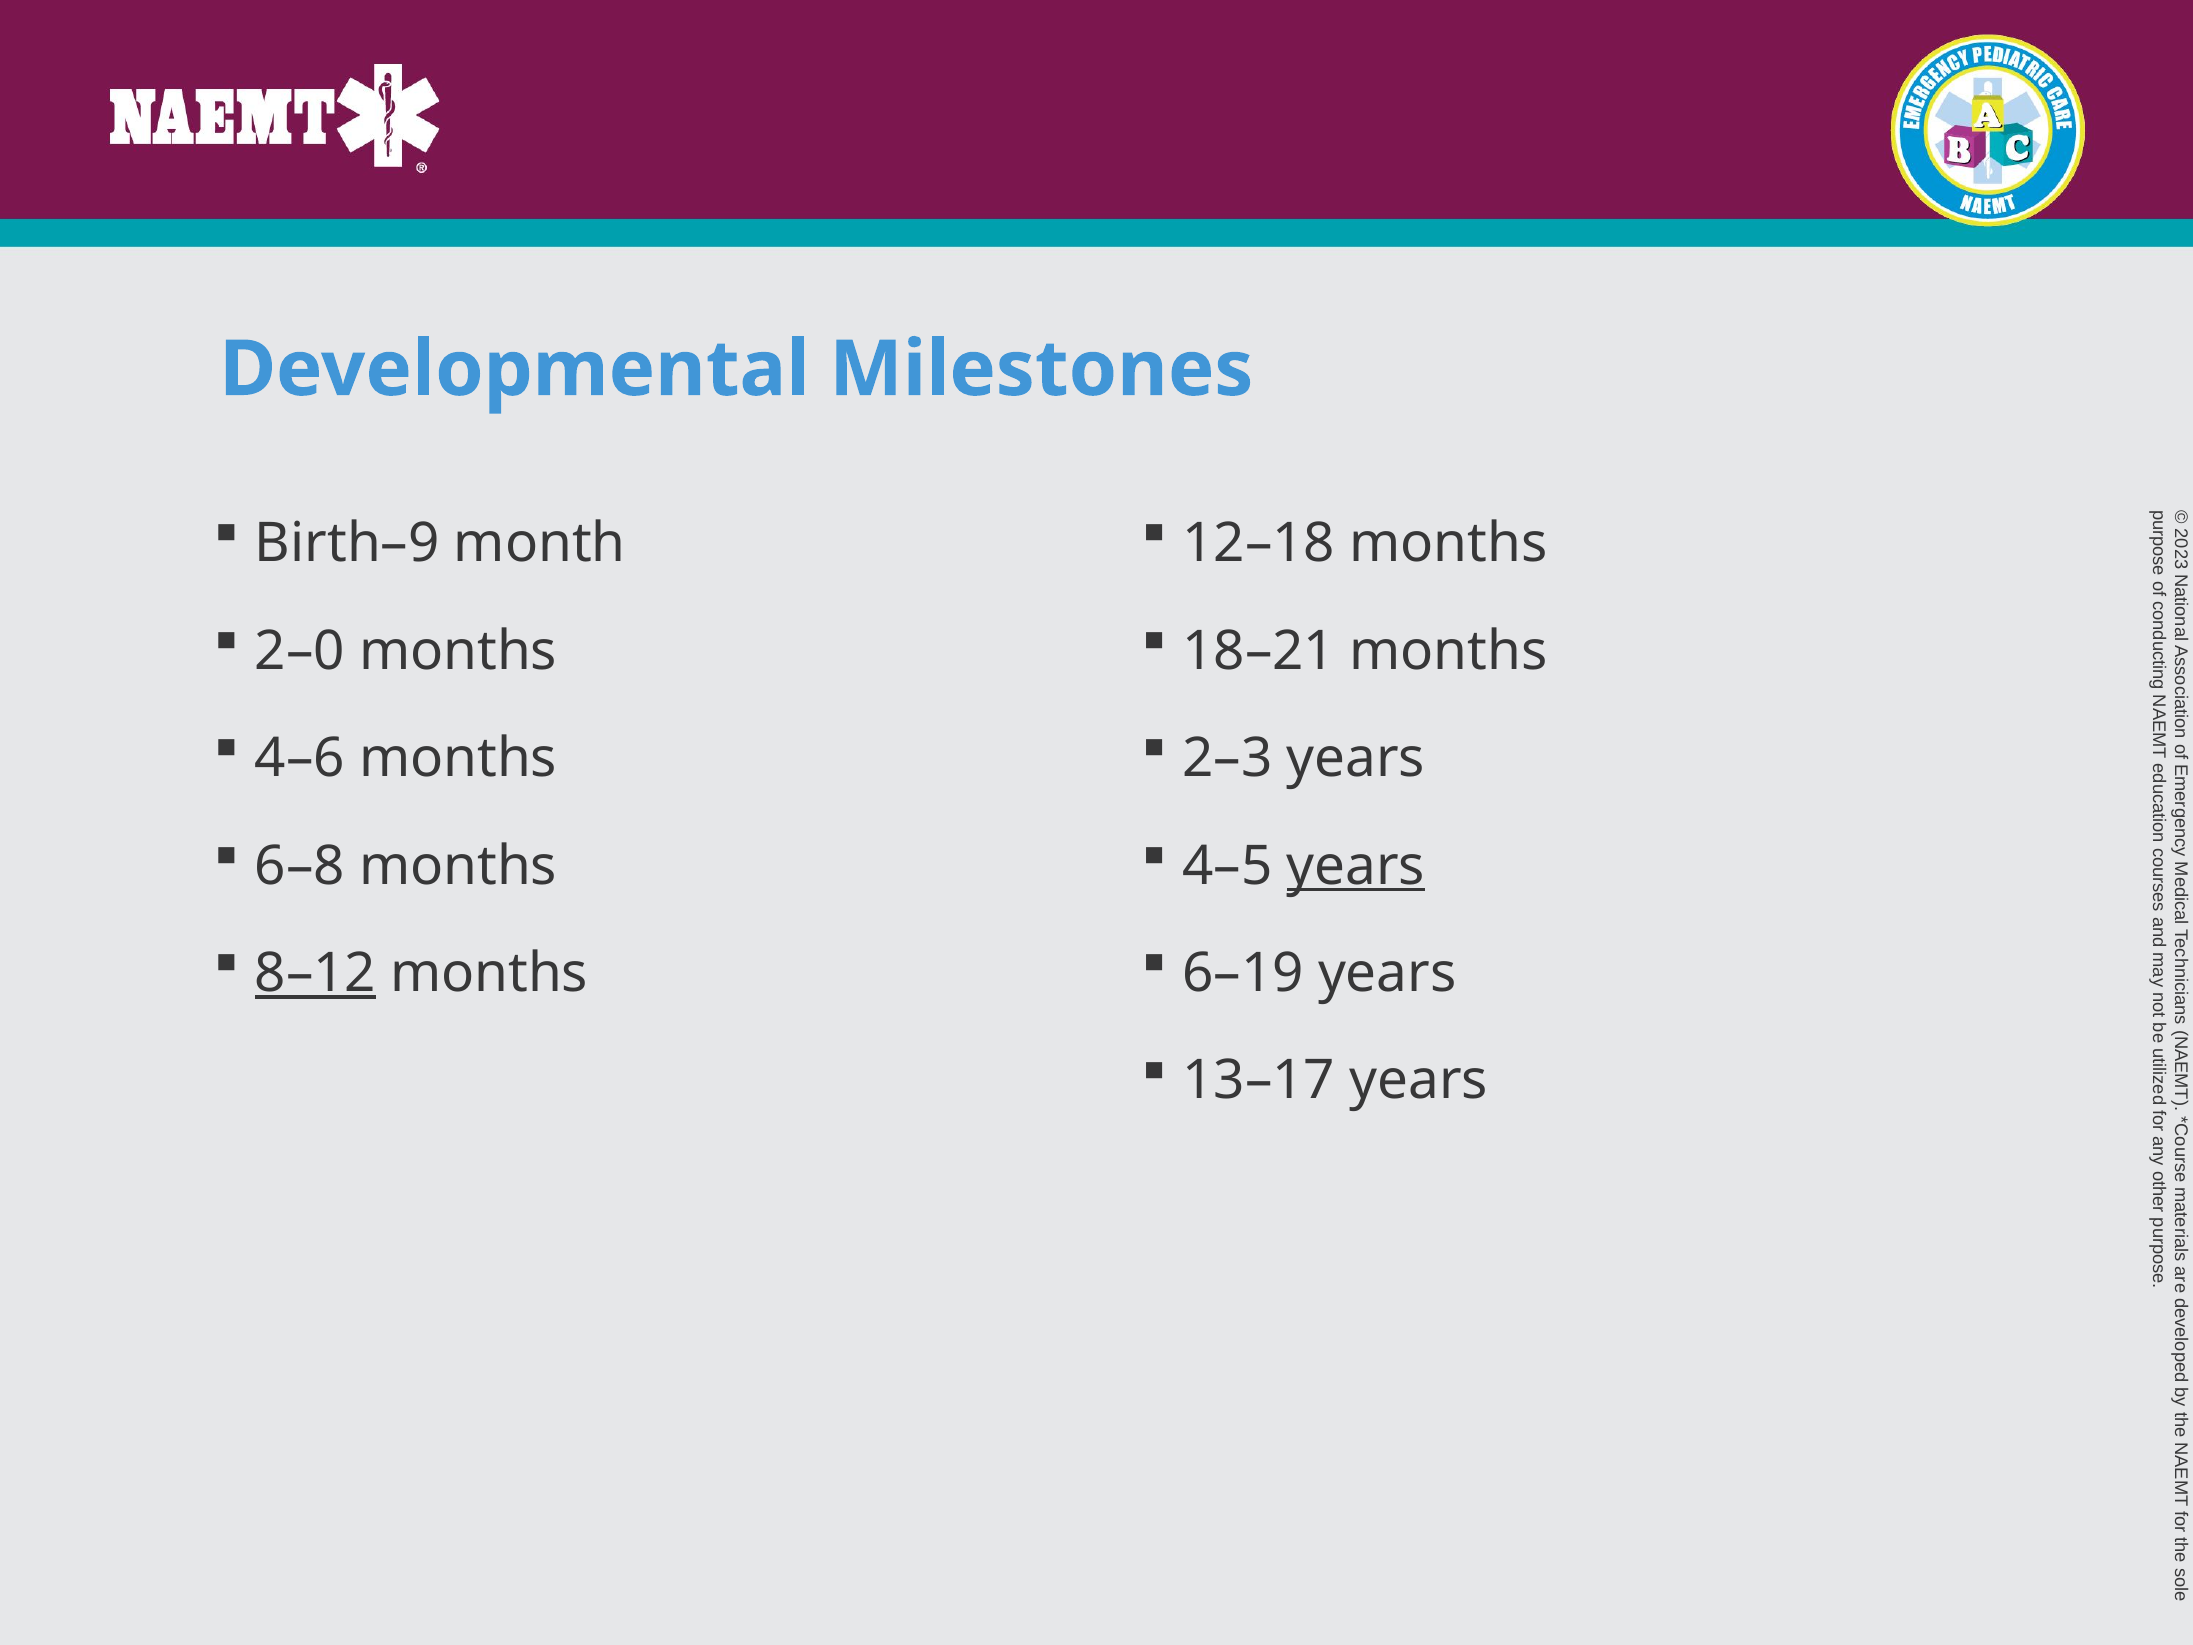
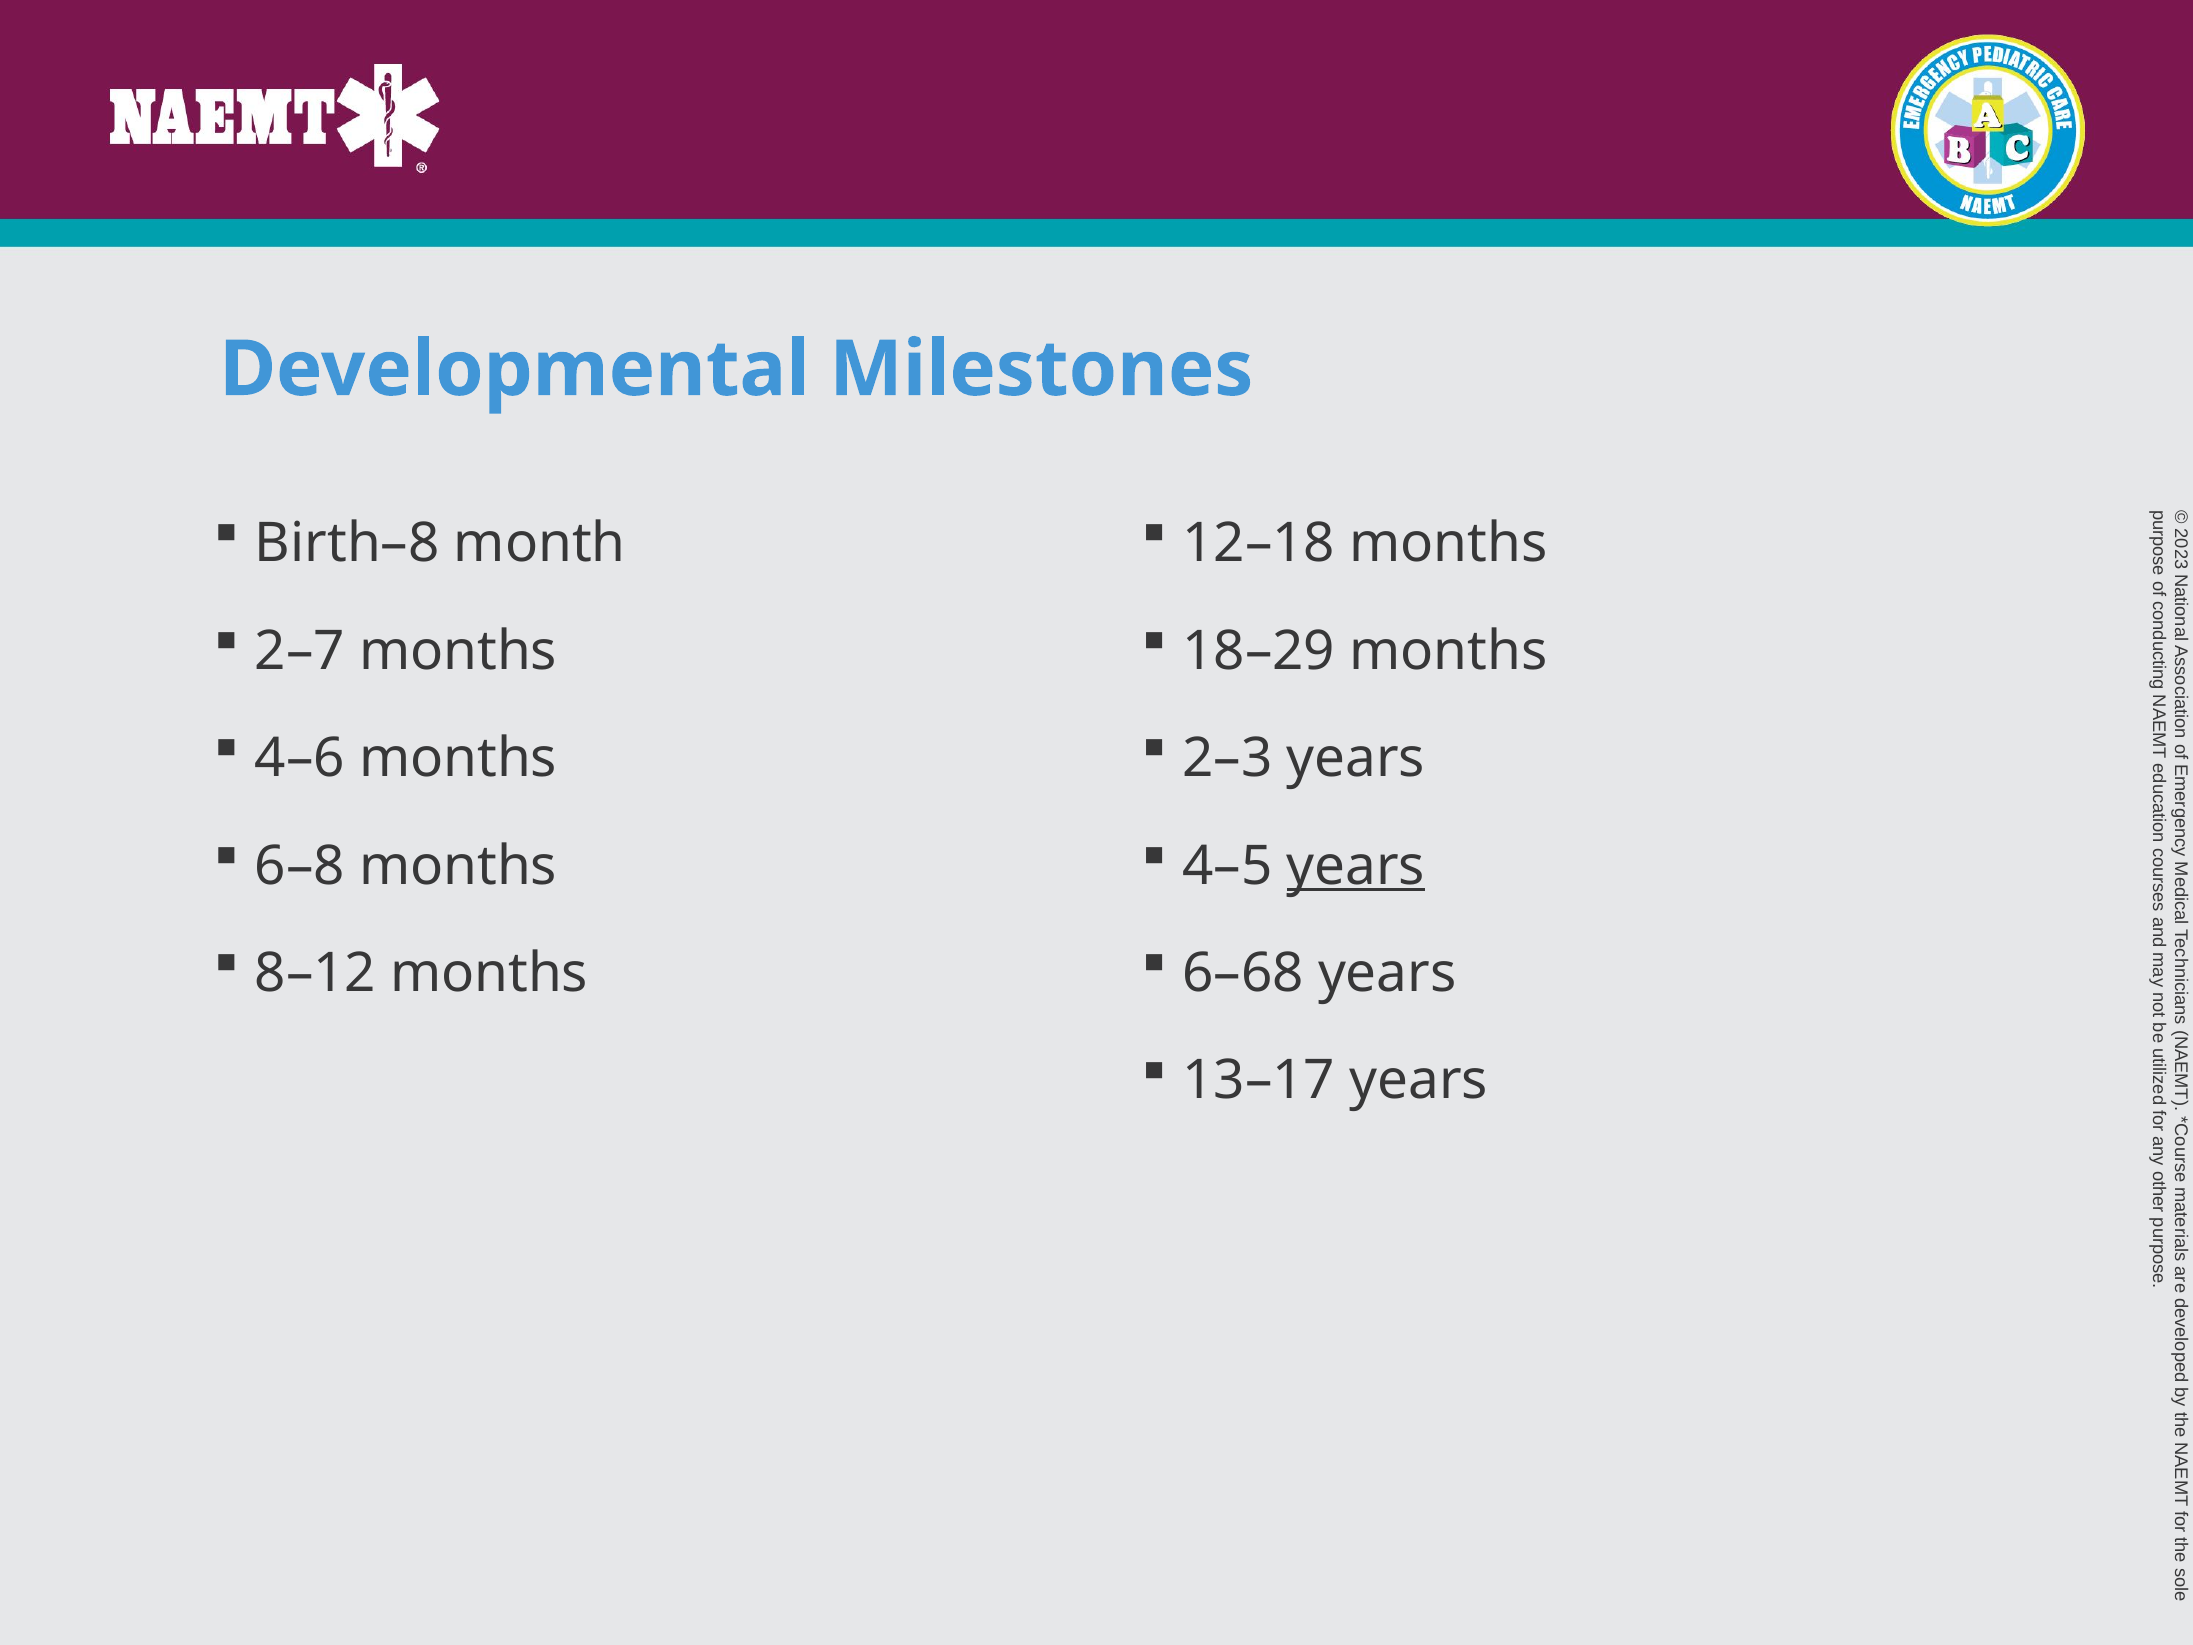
Birth–9: Birth–9 -> Birth–8
2–0: 2–0 -> 2–7
18–21: 18–21 -> 18–29
8–12 underline: present -> none
6–19: 6–19 -> 6–68
